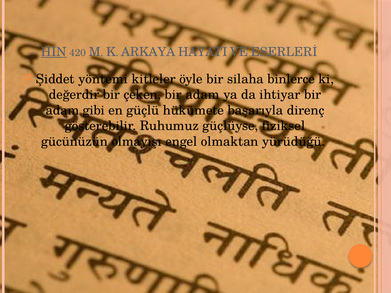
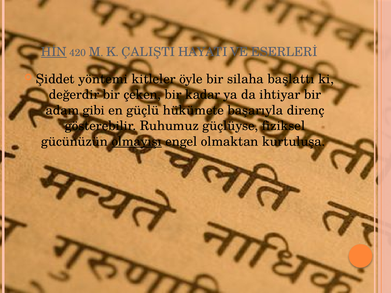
ARKAYA: ARKAYA -> ÇALIŞTI
binlerce: binlerce -> başlattı
adam at (203, 95): adam -> kadar
olmayışı underline: none -> present
yürüdüğü: yürüdüğü -> kurtuluşa
